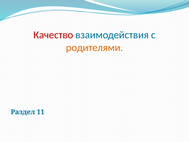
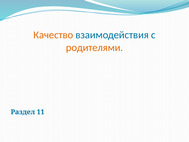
Качество colour: red -> orange
